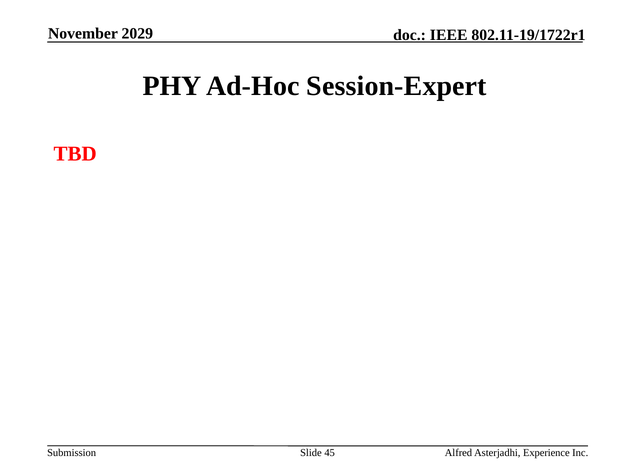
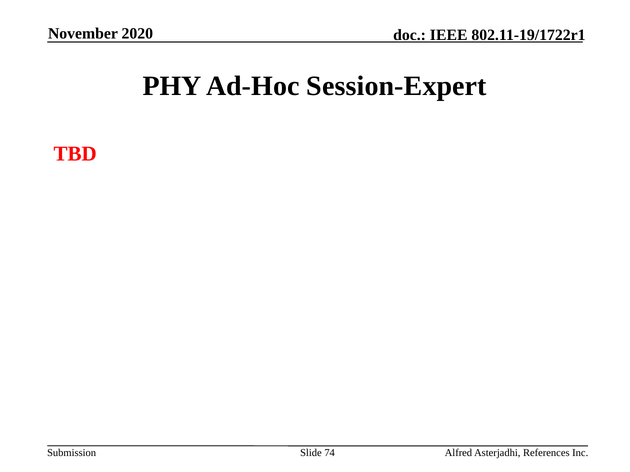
2029: 2029 -> 2020
45: 45 -> 74
Experience: Experience -> References
